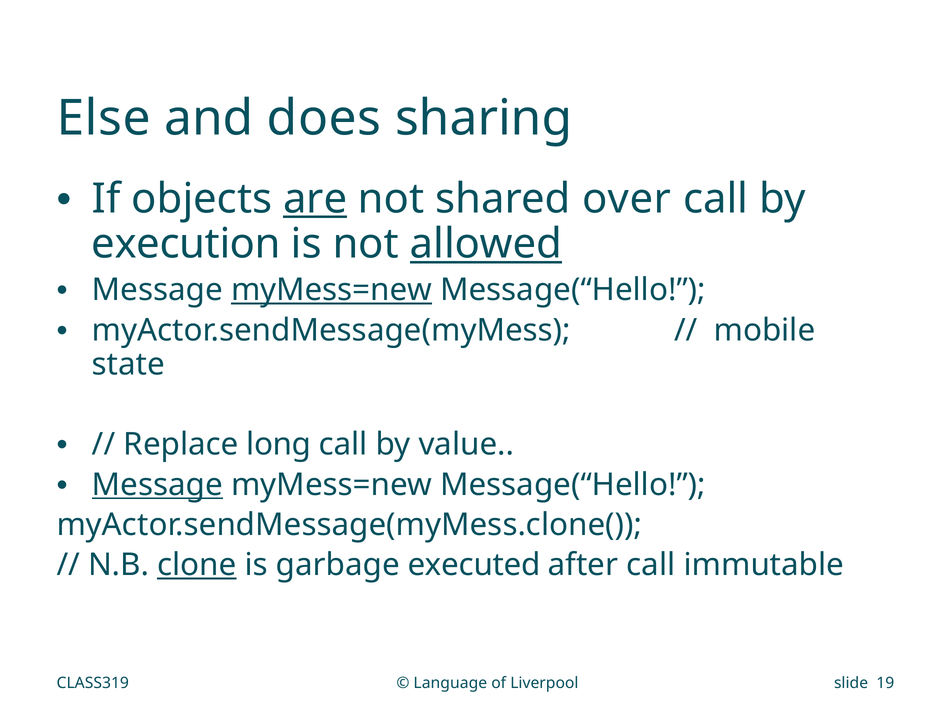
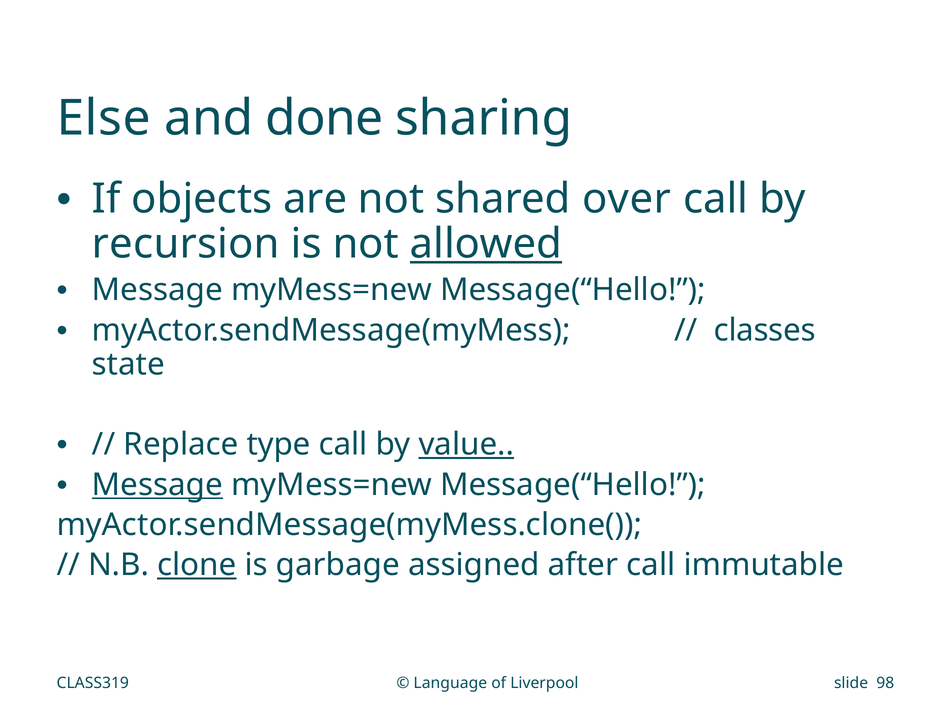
does: does -> done
are underline: present -> none
execution: execution -> recursion
myMess=new at (332, 290) underline: present -> none
mobile: mobile -> classes
long: long -> type
value underline: none -> present
executed: executed -> assigned
19: 19 -> 98
